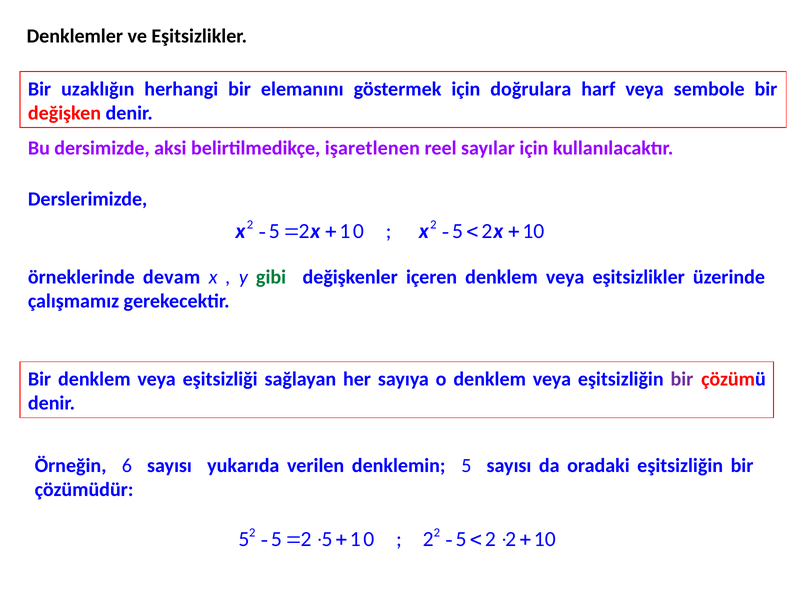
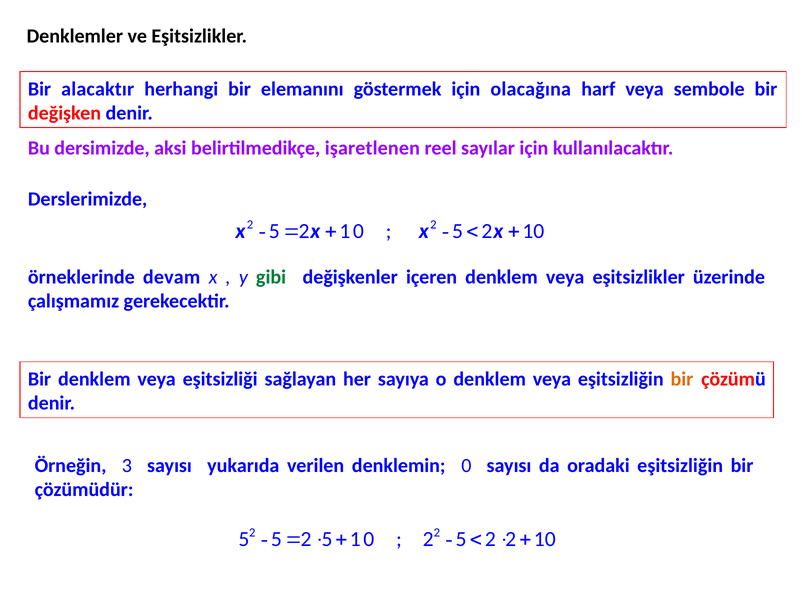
uzaklığın: uzaklığın -> alacaktır
doğrulara: doğrulara -> olacağına
bir at (682, 379) colour: purple -> orange
6: 6 -> 3
denklemin 5: 5 -> 0
